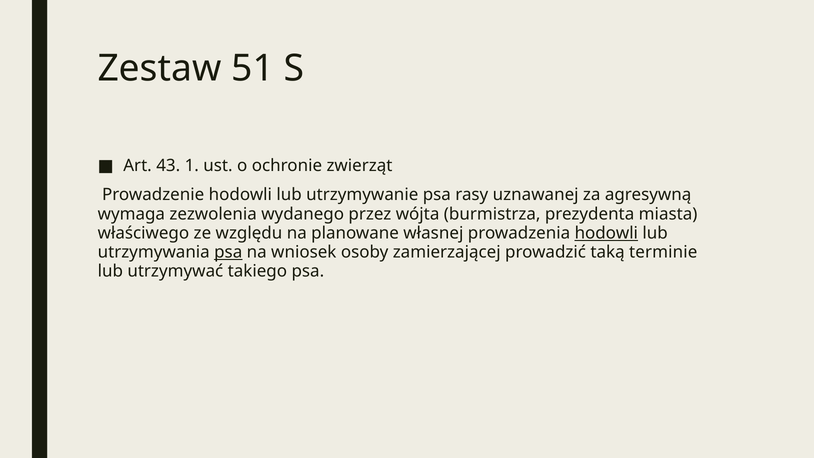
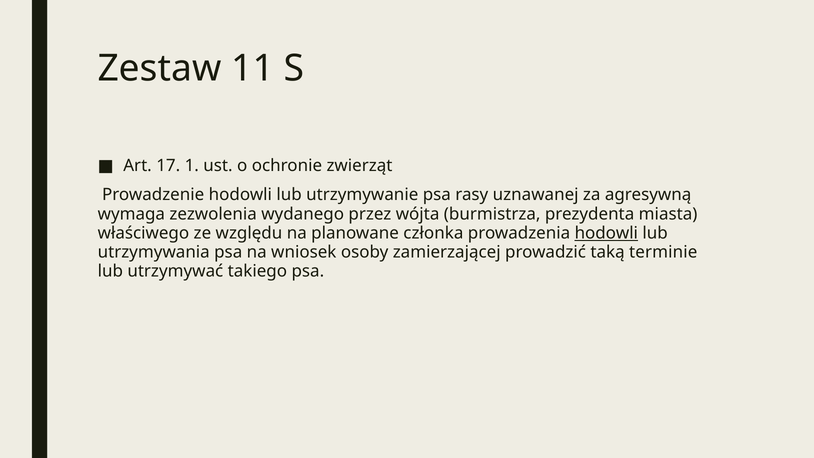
51: 51 -> 11
43: 43 -> 17
własnej: własnej -> członka
psa at (228, 252) underline: present -> none
